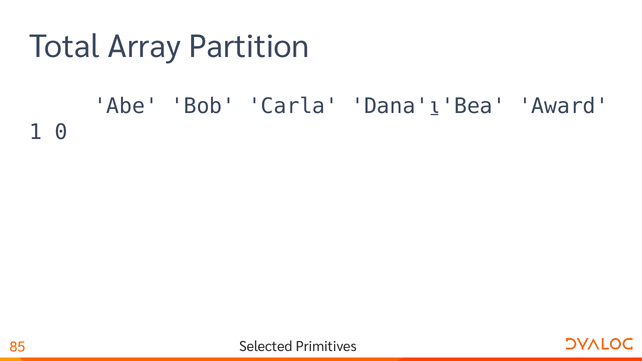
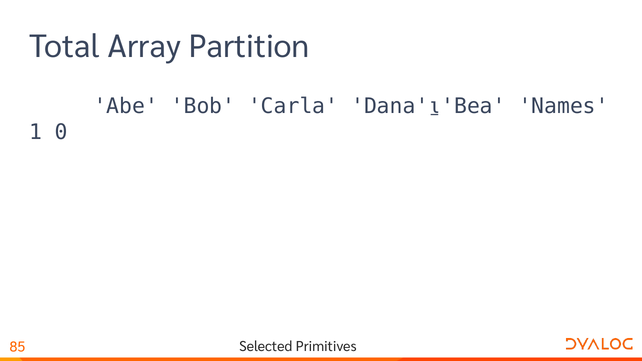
Award: Award -> Names
